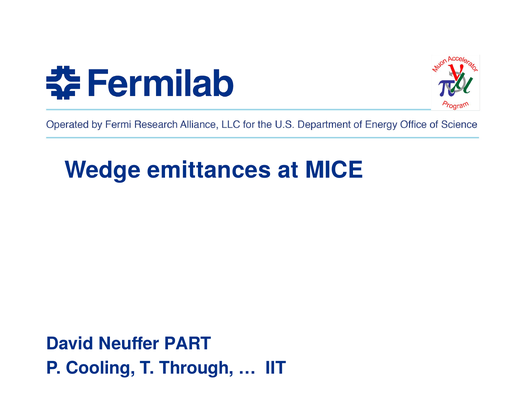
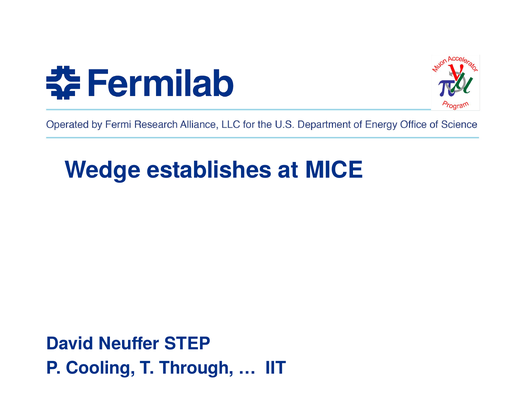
emittances: emittances -> establishes
PART: PART -> STEP
